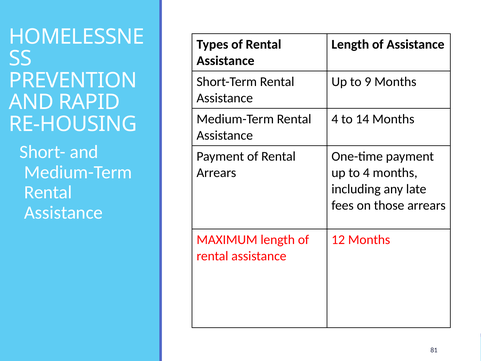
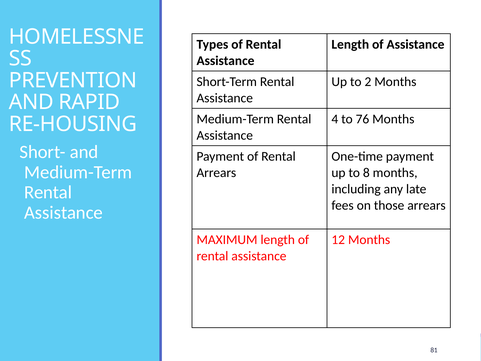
9: 9 -> 2
14: 14 -> 76
to 4: 4 -> 8
